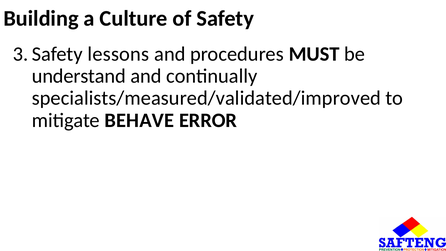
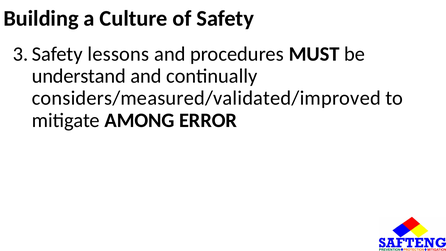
specialists/measured/validated/improved: specialists/measured/validated/improved -> considers/measured/validated/improved
BEHAVE: BEHAVE -> AMONG
